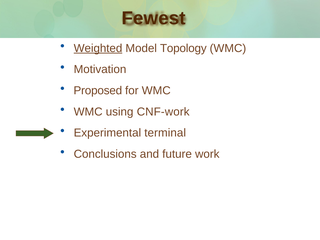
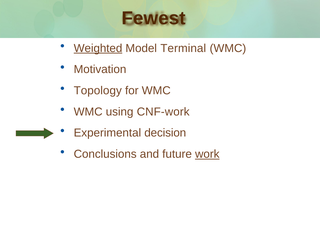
Topology: Topology -> Terminal
Proposed: Proposed -> Topology
terminal: terminal -> decision
work underline: none -> present
